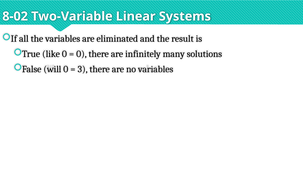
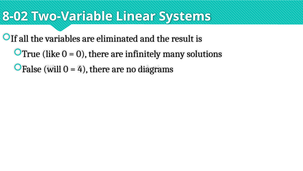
3: 3 -> 4
no variables: variables -> diagrams
